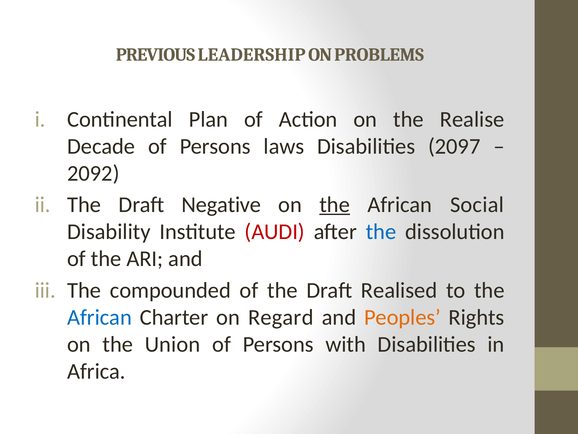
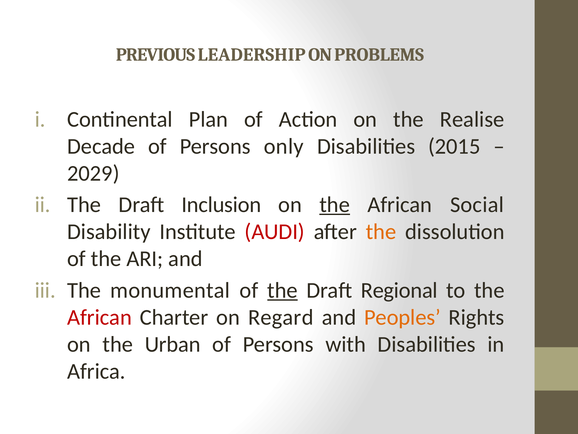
laws: laws -> only
2097: 2097 -> 2015
2092: 2092 -> 2029
Negative: Negative -> Inclusion
the at (381, 232) colour: blue -> orange
compounded: compounded -> monumental
the at (282, 290) underline: none -> present
Realised: Realised -> Regional
African at (100, 317) colour: blue -> red
Union: Union -> Urban
